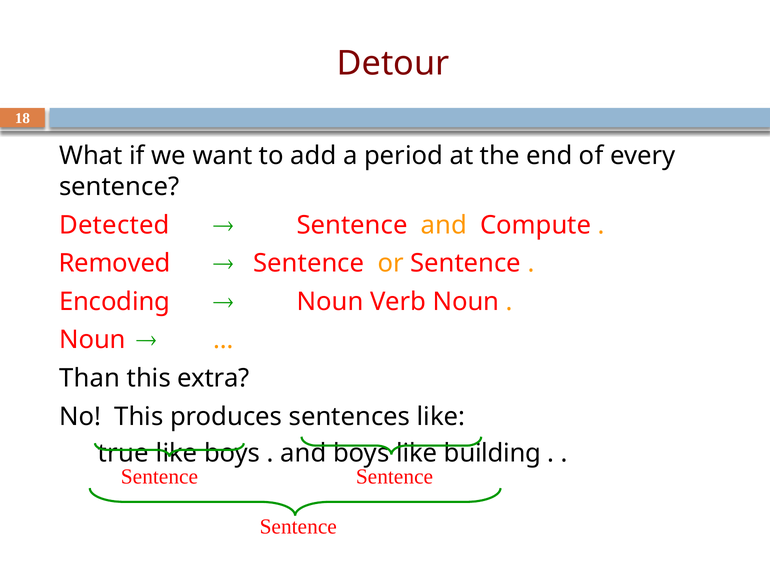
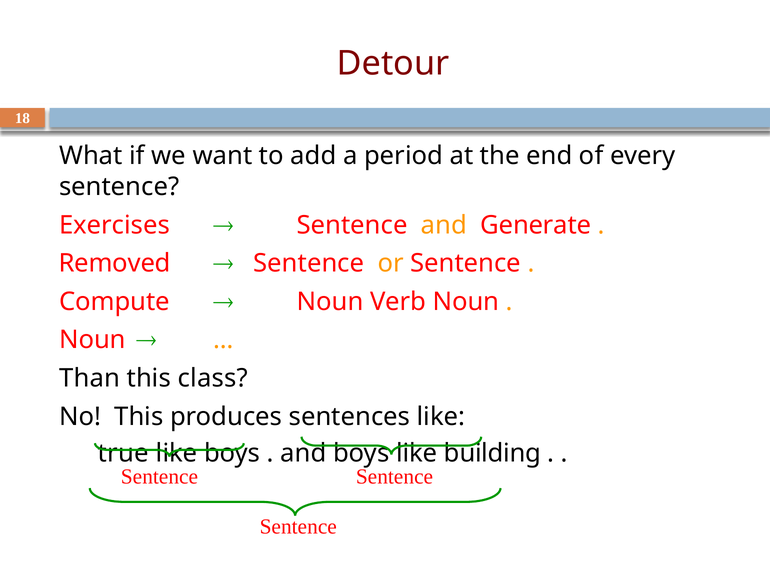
Detected: Detected -> Exercises
Compute: Compute -> Generate
Encoding: Encoding -> Compute
extra: extra -> class
